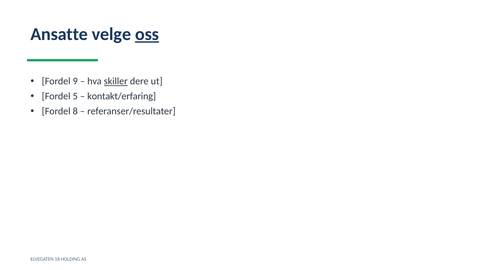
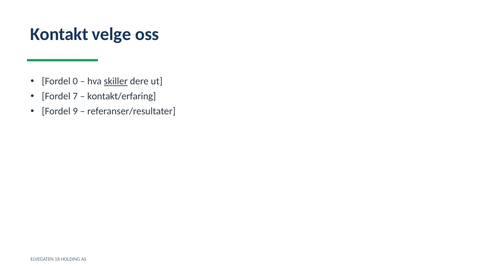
Ansatte: Ansatte -> Kontakt
oss underline: present -> none
9: 9 -> 0
5: 5 -> 7
8: 8 -> 9
